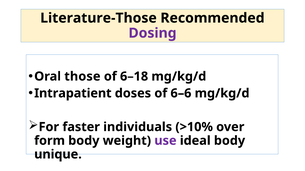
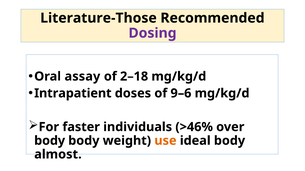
those: those -> assay
6–18: 6–18 -> 2–18
6–6: 6–6 -> 9–6
>10%: >10% -> >46%
form at (50, 141): form -> body
use colour: purple -> orange
unique: unique -> almost
